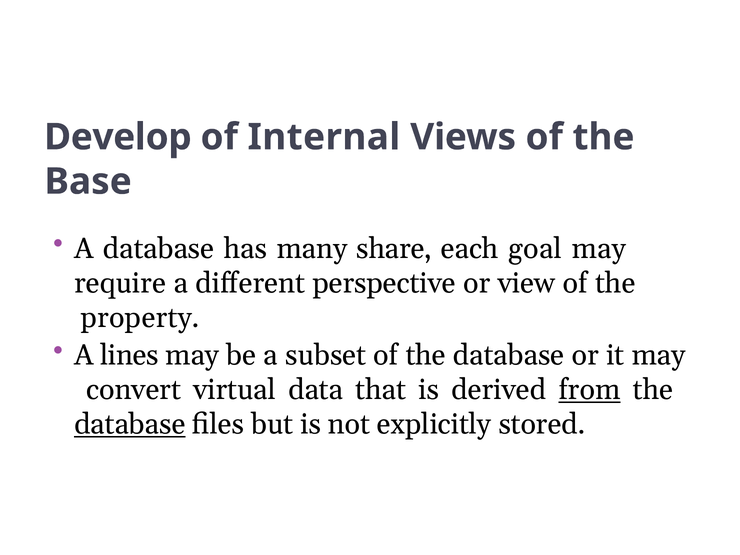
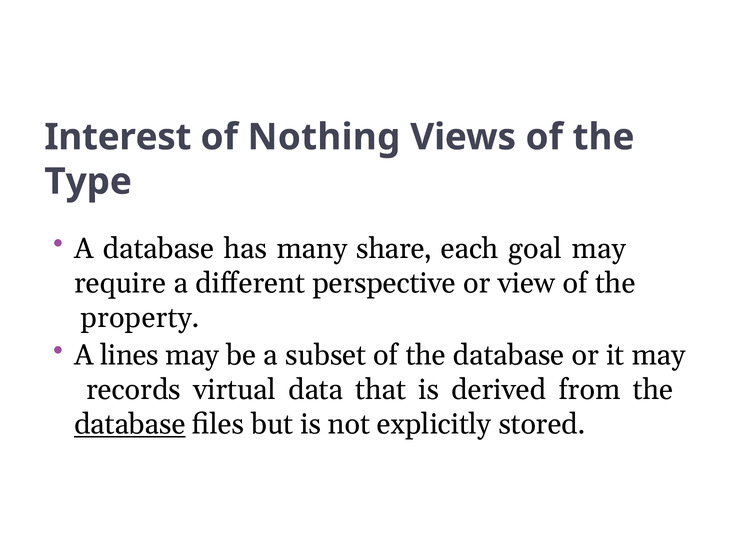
Develop: Develop -> Interest
Internal: Internal -> Nothing
Base: Base -> Type
convert: convert -> records
from underline: present -> none
